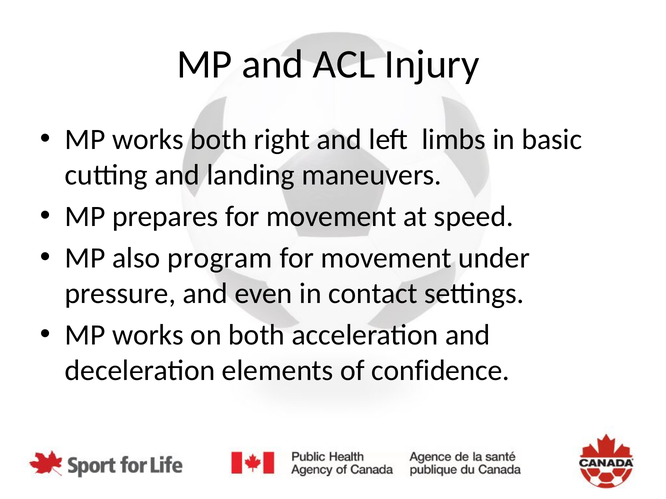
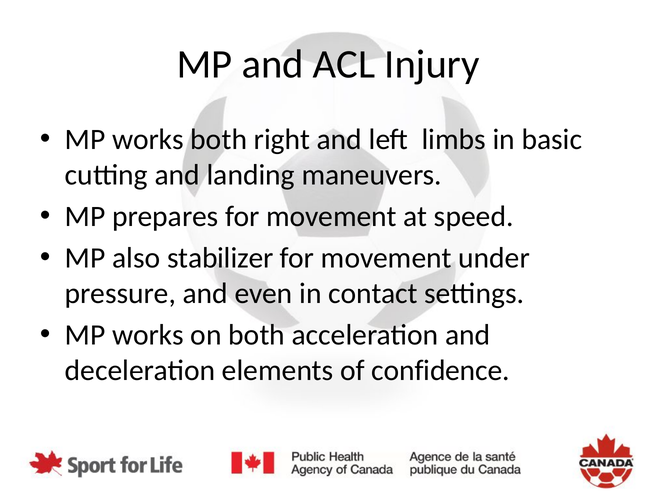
program: program -> stabilizer
